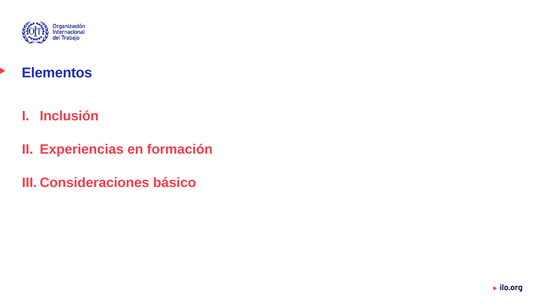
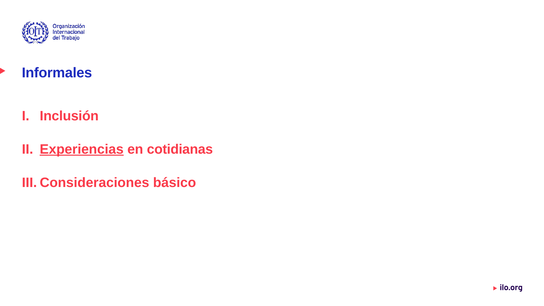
Elementos: Elementos -> Informales
Experiencias underline: none -> present
formación: formación -> cotidianas
